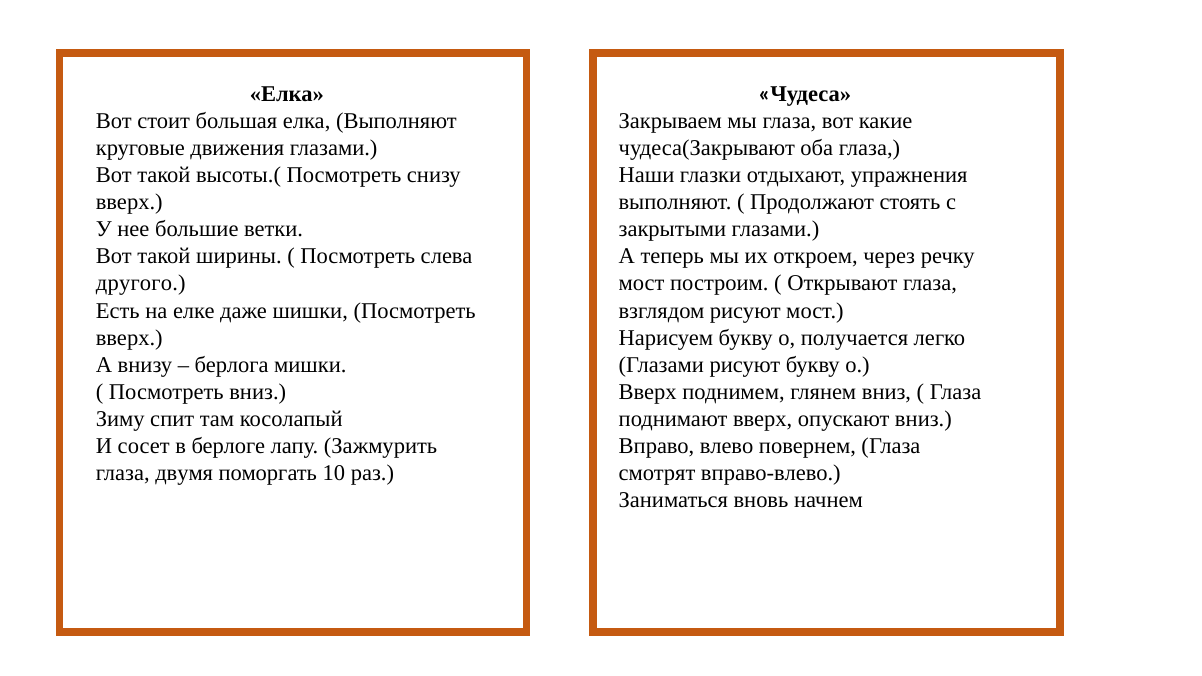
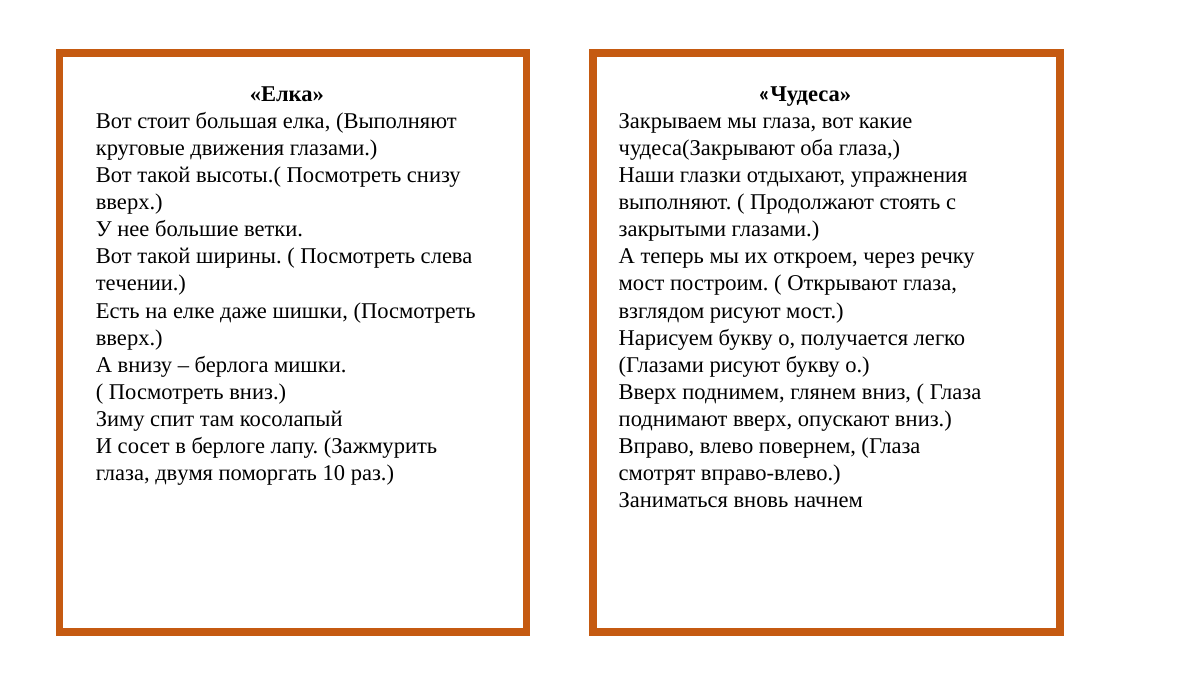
другого: другого -> течении
